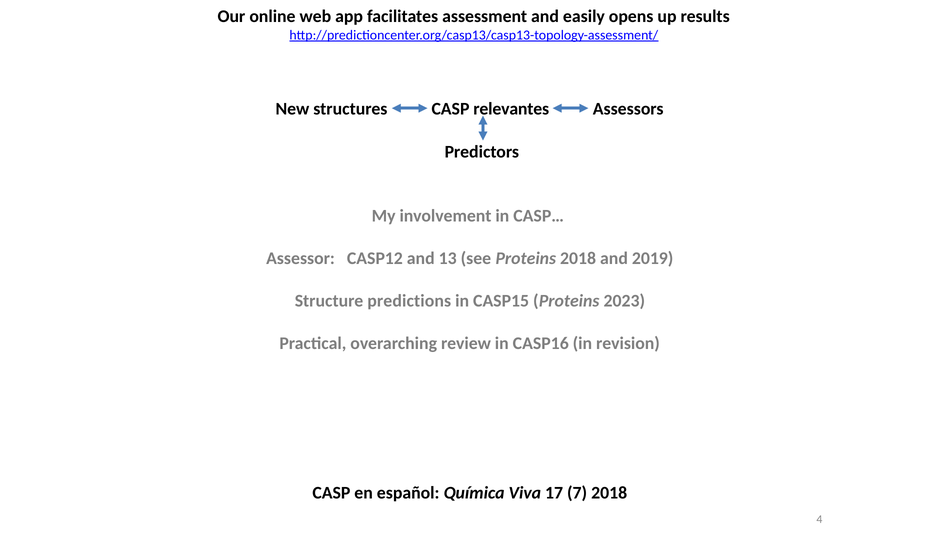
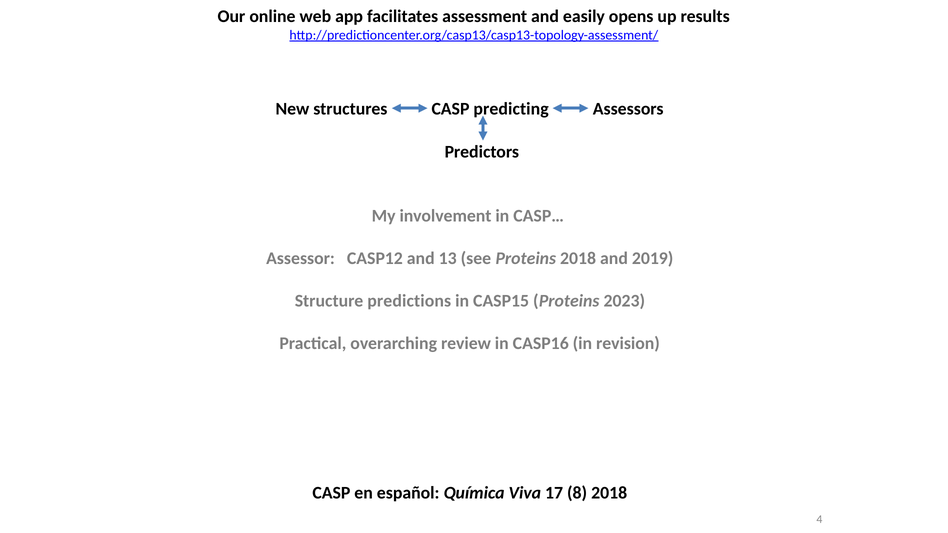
relevantes: relevantes -> predicting
7: 7 -> 8
